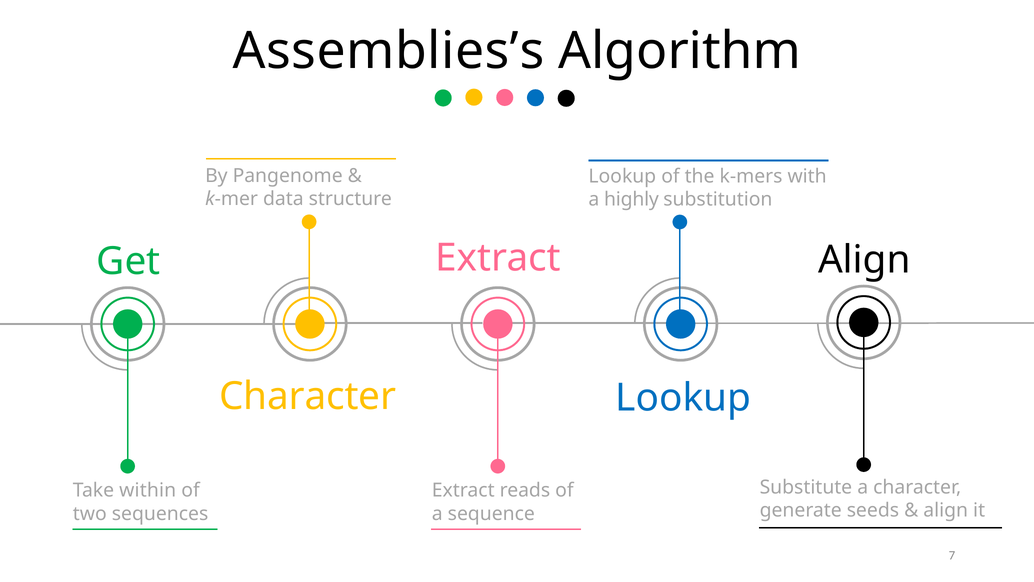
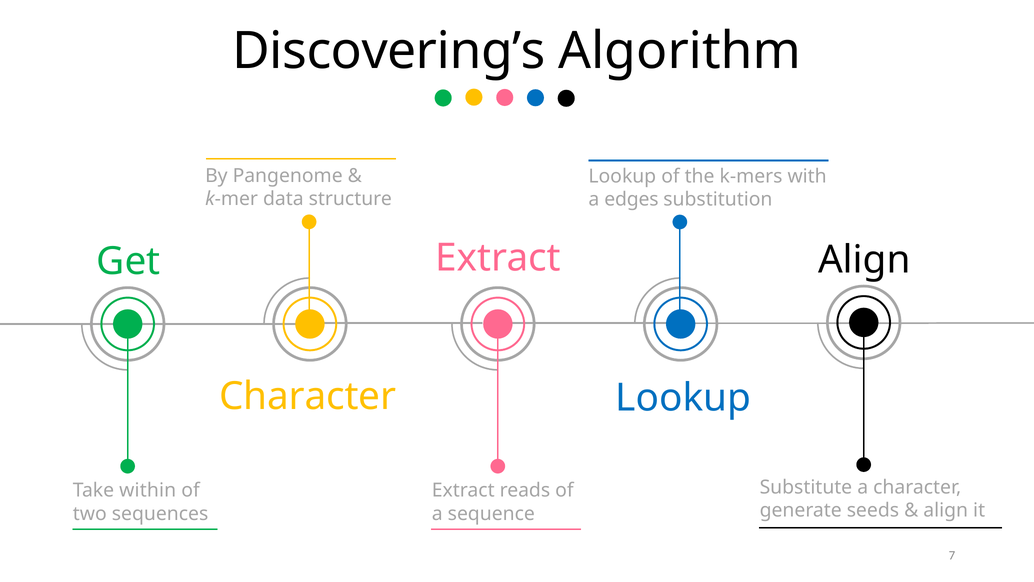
Assemblies’s: Assemblies’s -> Discovering’s
highly: highly -> edges
